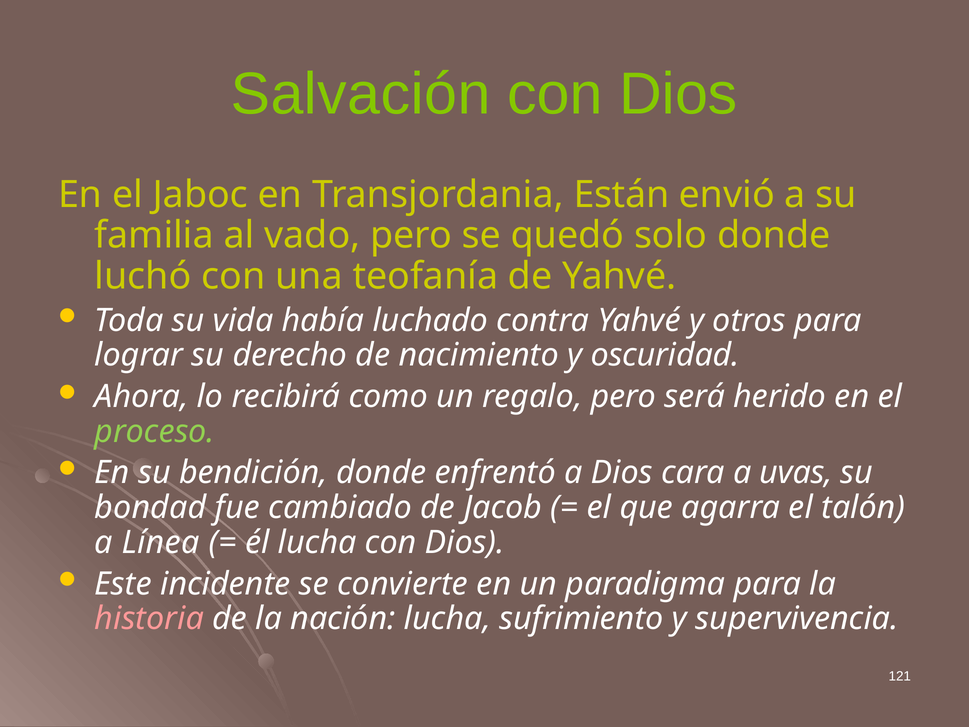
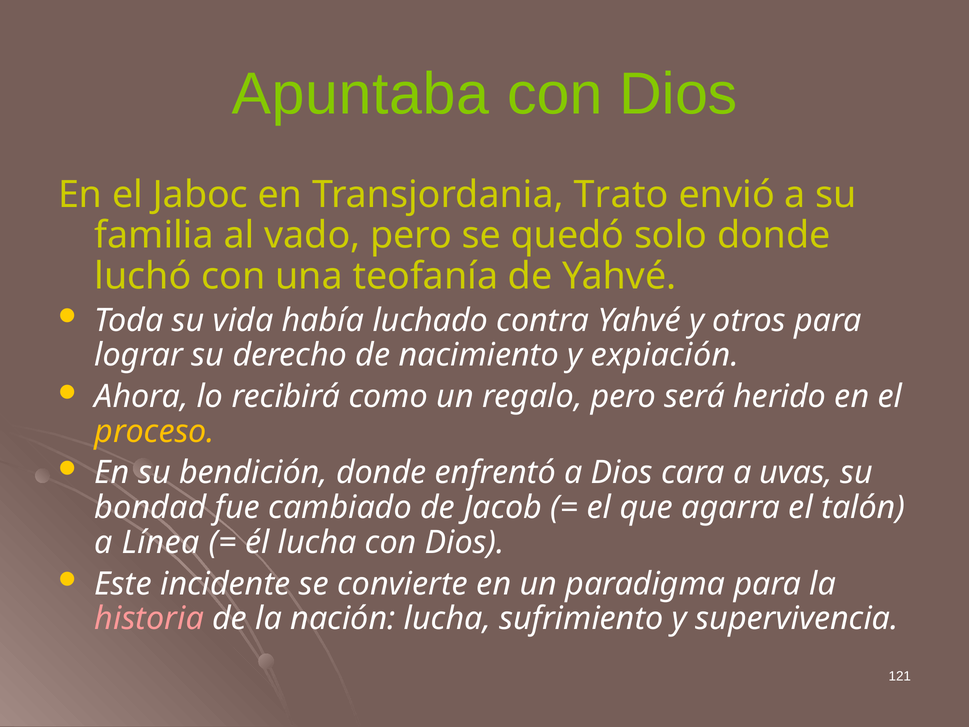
Salvación: Salvación -> Apuntaba
Están: Están -> Trato
oscuridad: oscuridad -> expiación
proceso colour: light green -> yellow
